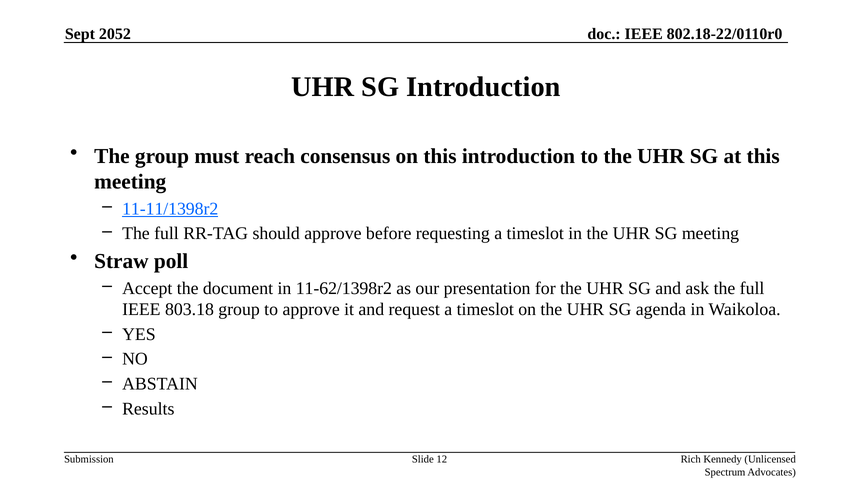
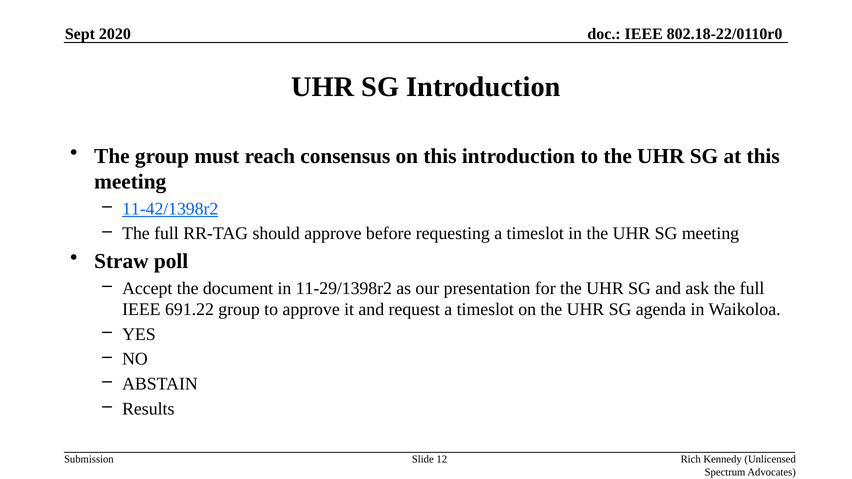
2052: 2052 -> 2020
11-11/1398r2: 11-11/1398r2 -> 11-42/1398r2
11-62/1398r2: 11-62/1398r2 -> 11-29/1398r2
803.18: 803.18 -> 691.22
